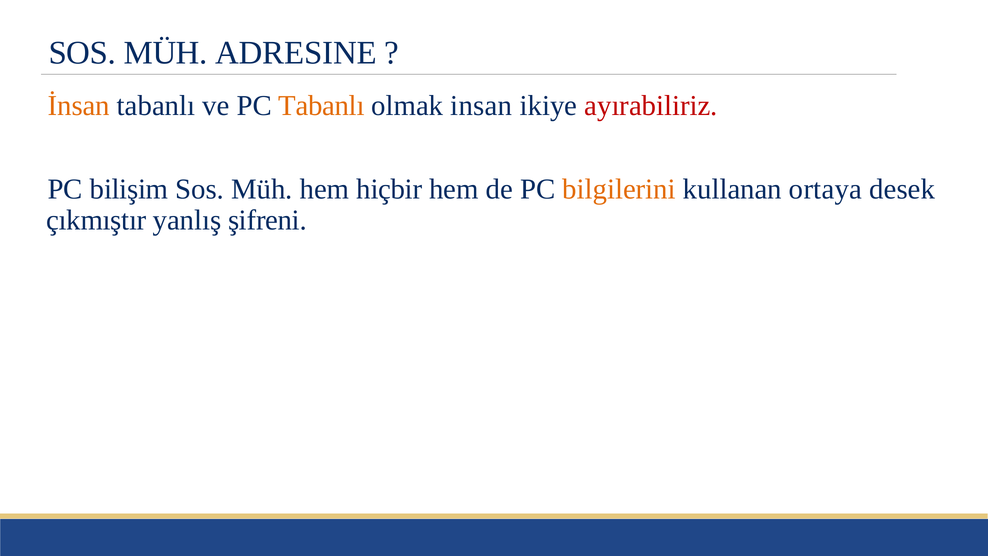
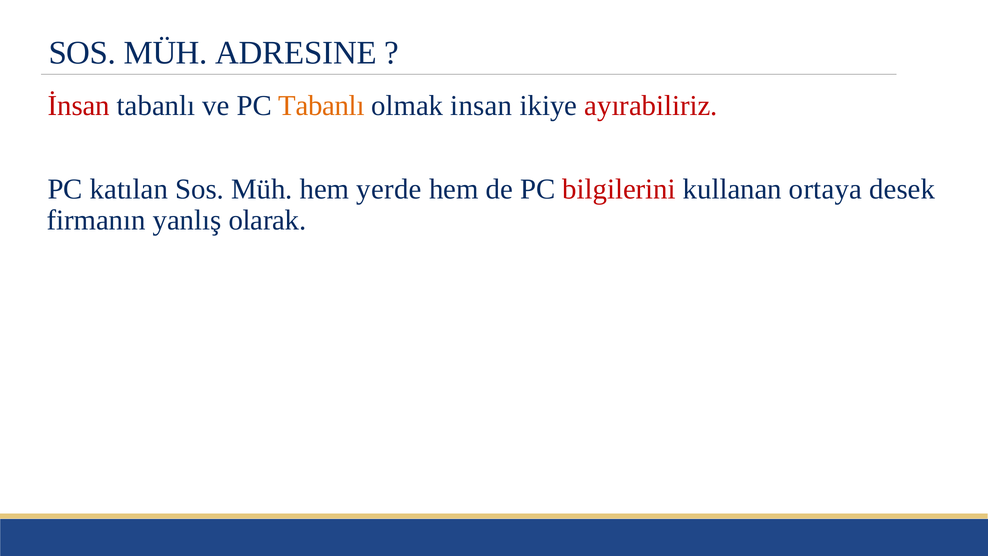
İnsan colour: orange -> red
bilişim: bilişim -> katılan
hiçbir: hiçbir -> yerde
bilgilerini colour: orange -> red
çıkmıştır: çıkmıştır -> firmanın
şifreni: şifreni -> olarak
